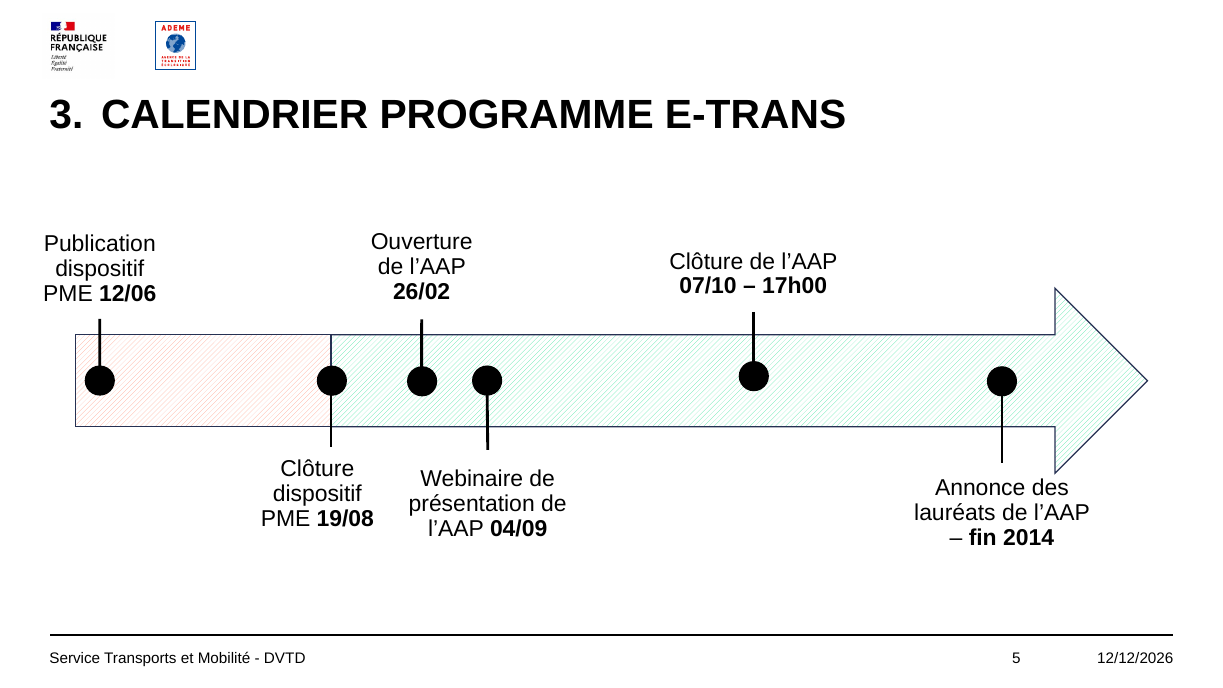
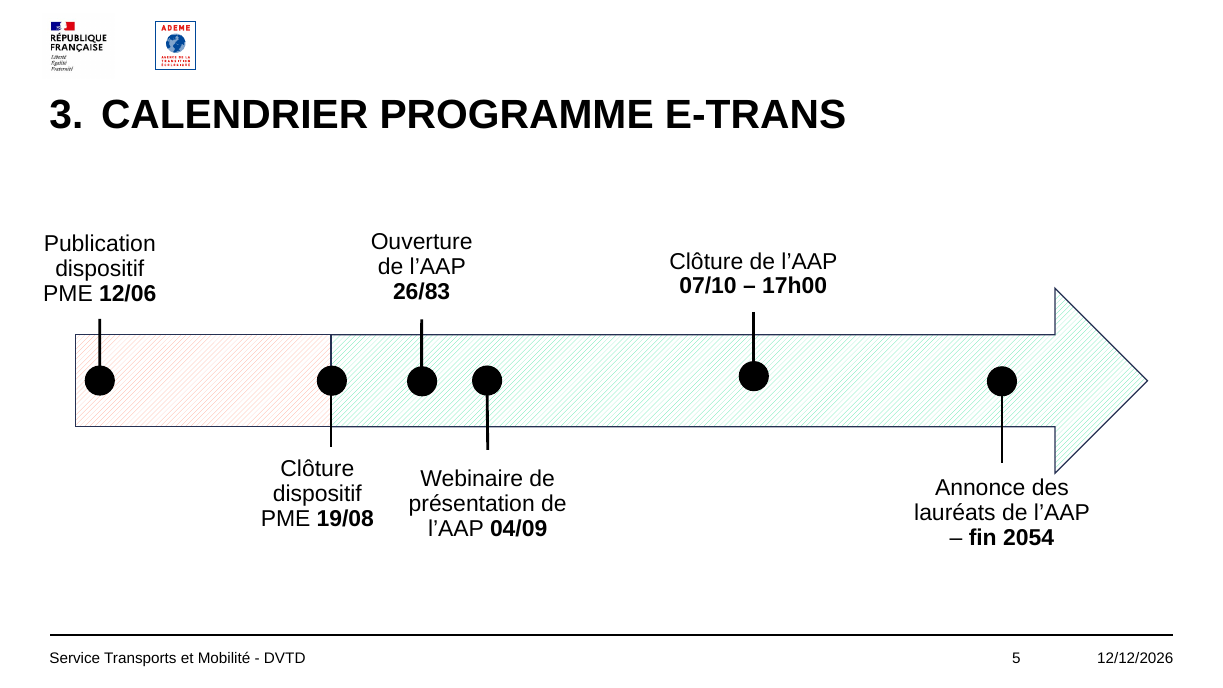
26/02: 26/02 -> 26/83
2014: 2014 -> 2054
